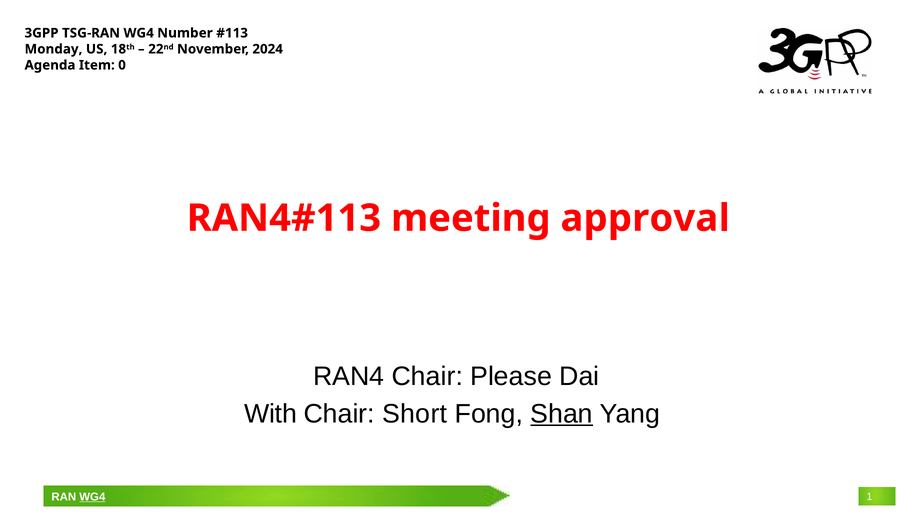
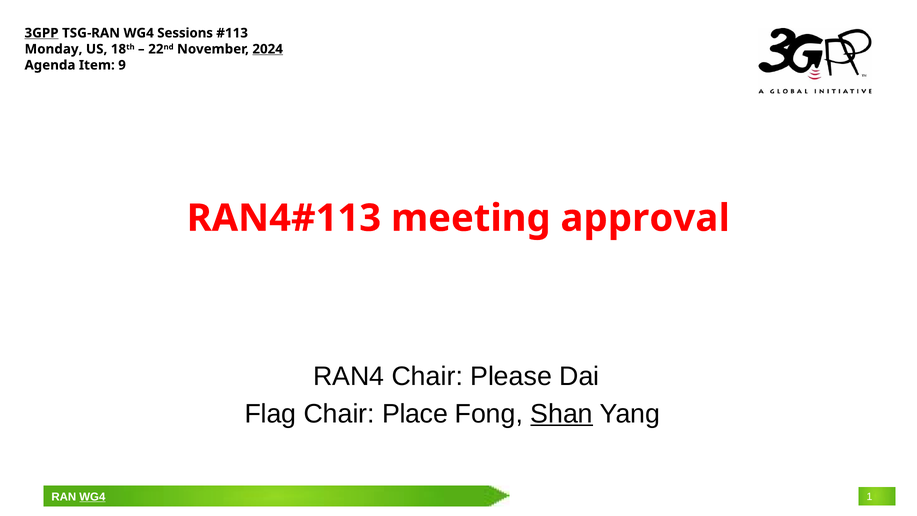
3GPP at (42, 33) underline: none -> present
Number: Number -> Sessions
2024 underline: none -> present
0: 0 -> 9
With: With -> Flag
Short: Short -> Place
